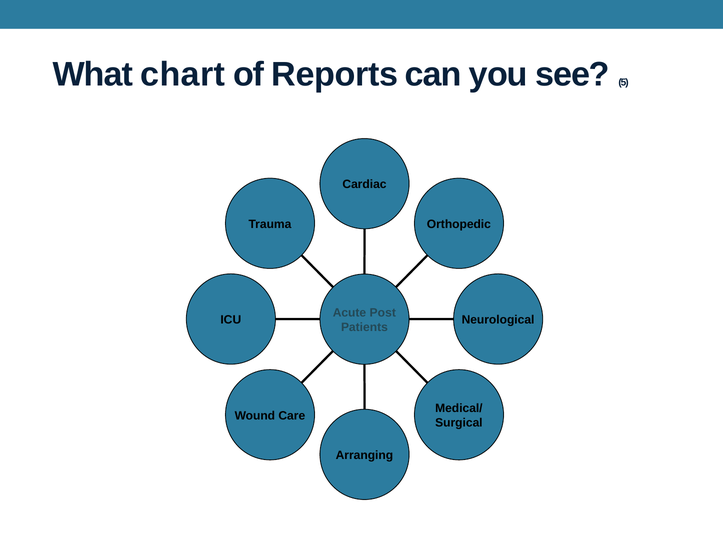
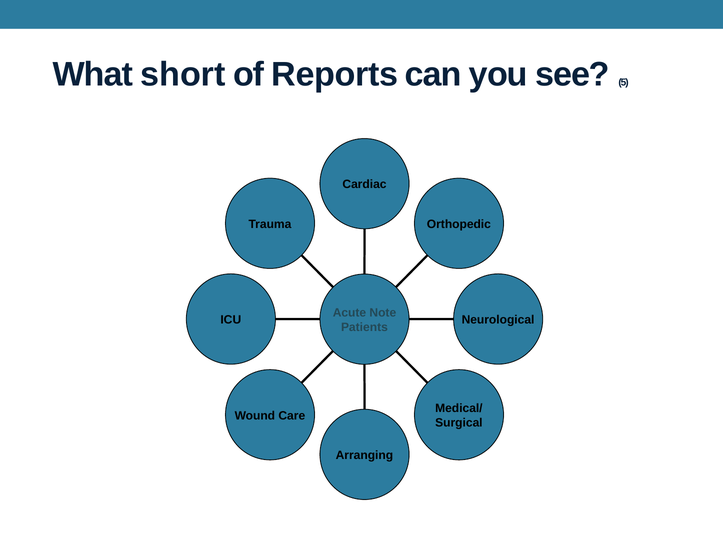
chart: chart -> short
Post: Post -> Note
